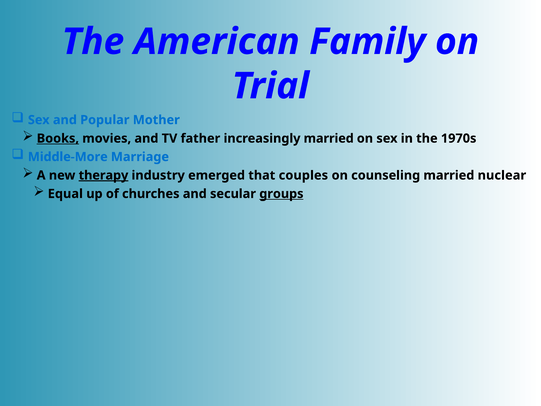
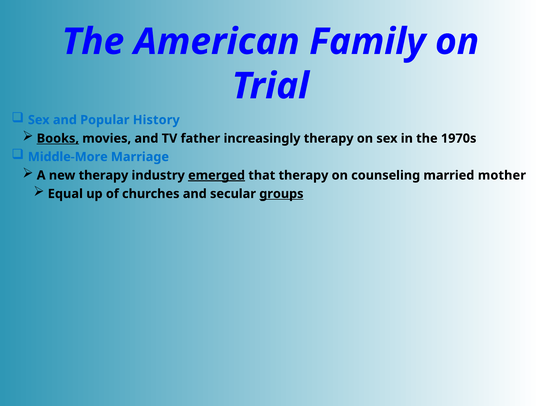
Mother: Mother -> History
increasingly married: married -> therapy
therapy at (103, 175) underline: present -> none
emerged underline: none -> present
that couples: couples -> therapy
nuclear: nuclear -> mother
